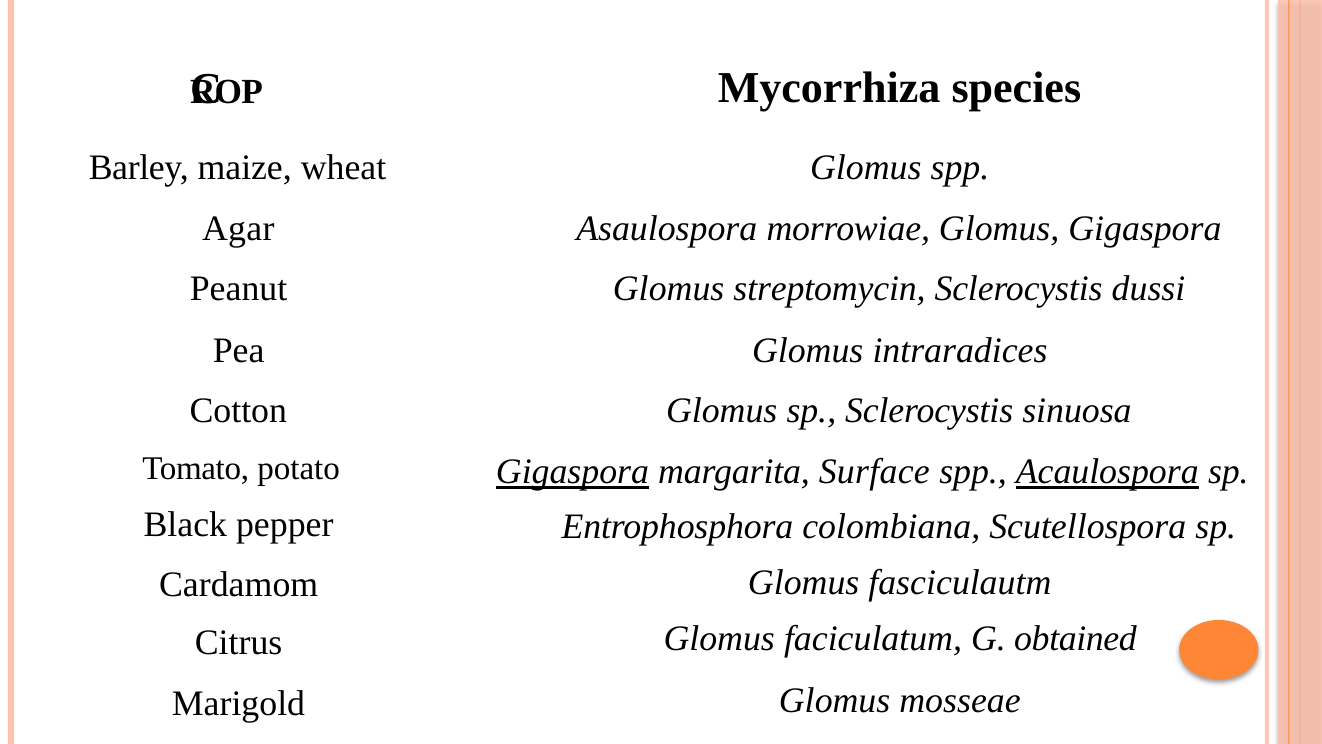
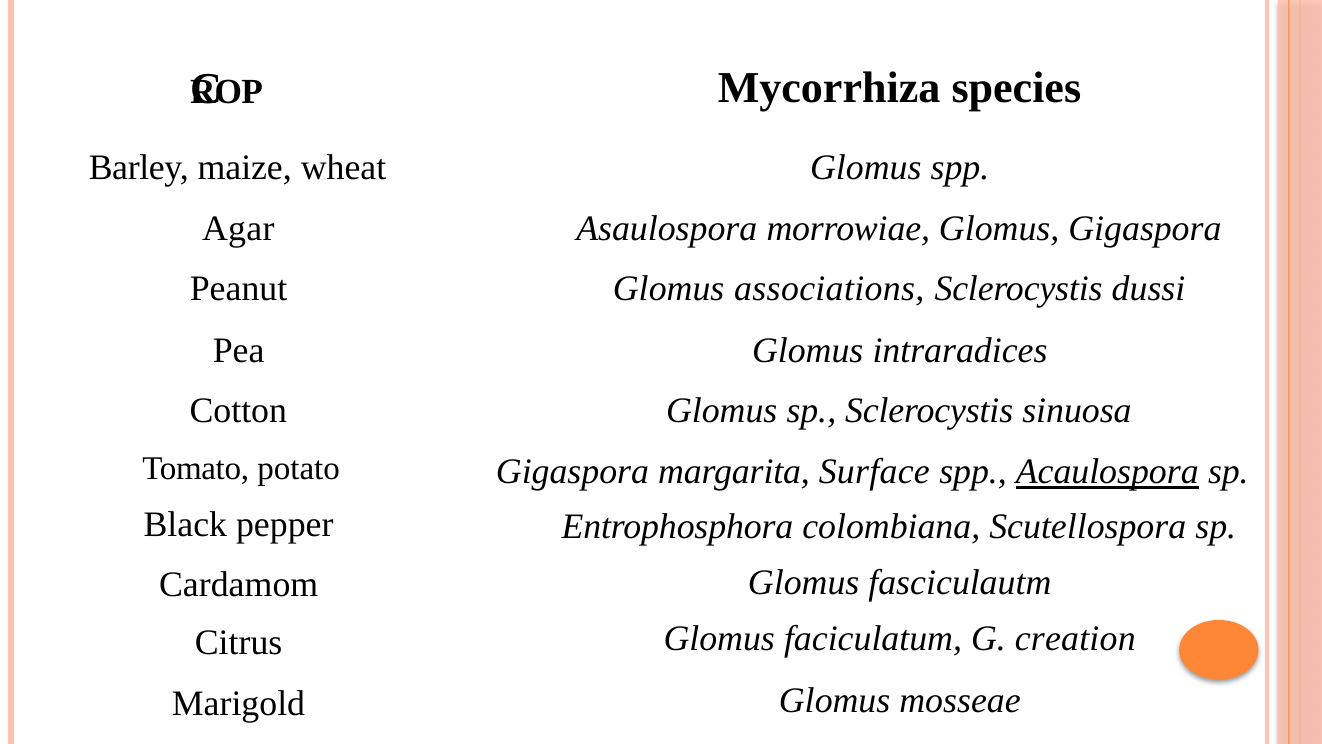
streptomycin: streptomycin -> associations
Gigaspora at (572, 472) underline: present -> none
obtained: obtained -> creation
